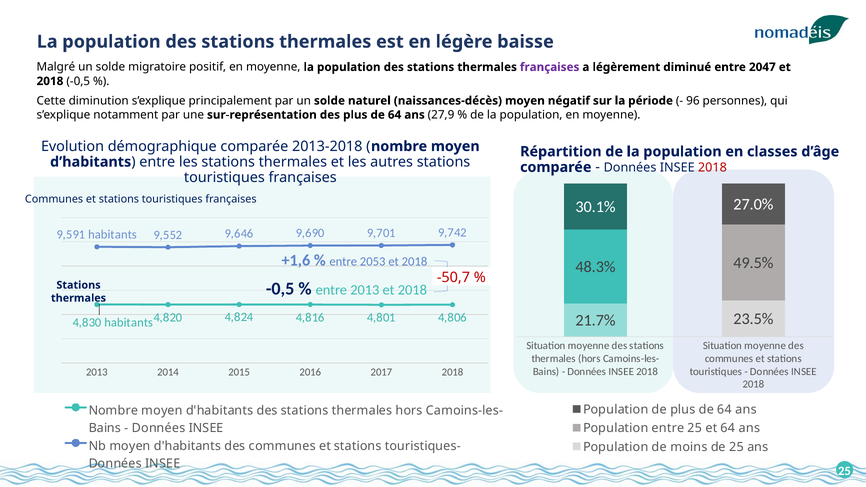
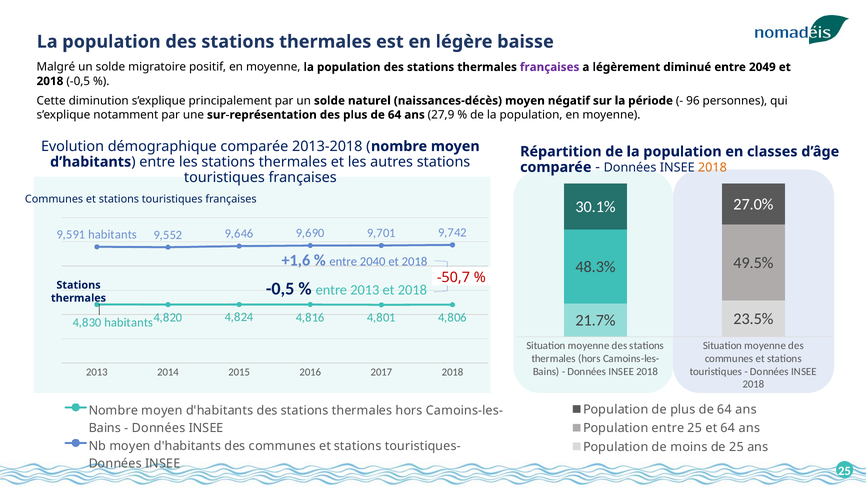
2047: 2047 -> 2049
2018 at (712, 168) colour: red -> orange
2053: 2053 -> 2040
